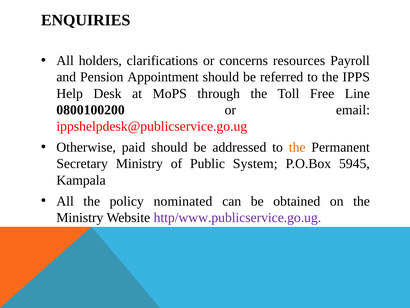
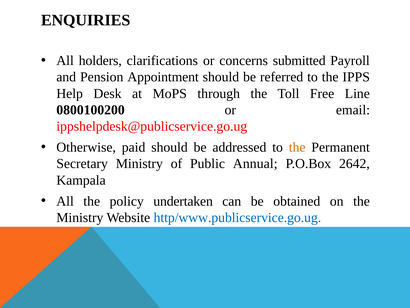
resources: resources -> submitted
System: System -> Annual
5945: 5945 -> 2642
nominated: nominated -> undertaken
http/www.publicservice.go.ug colour: purple -> blue
